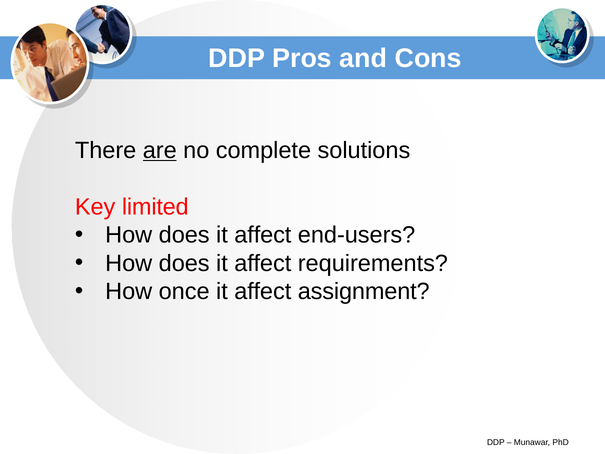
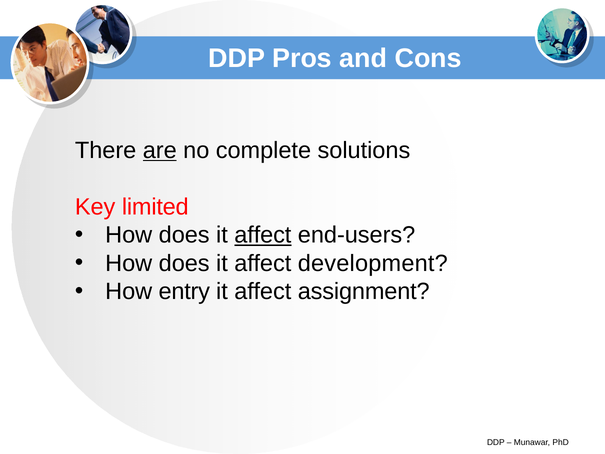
affect at (263, 235) underline: none -> present
requirements: requirements -> development
once: once -> entry
